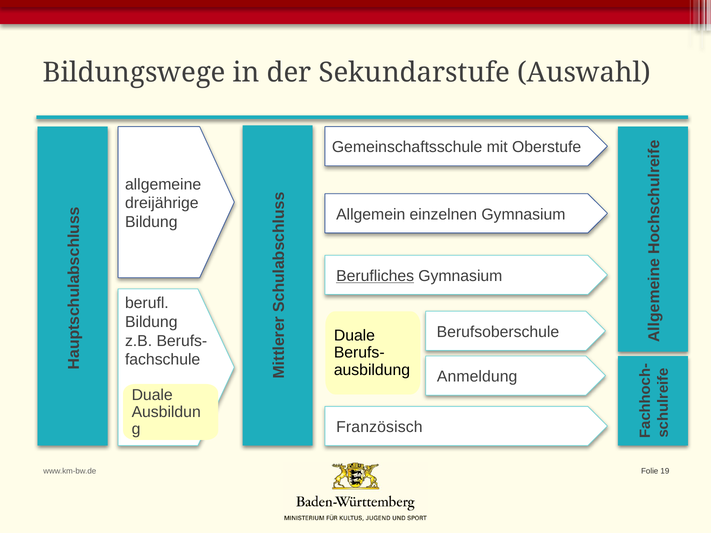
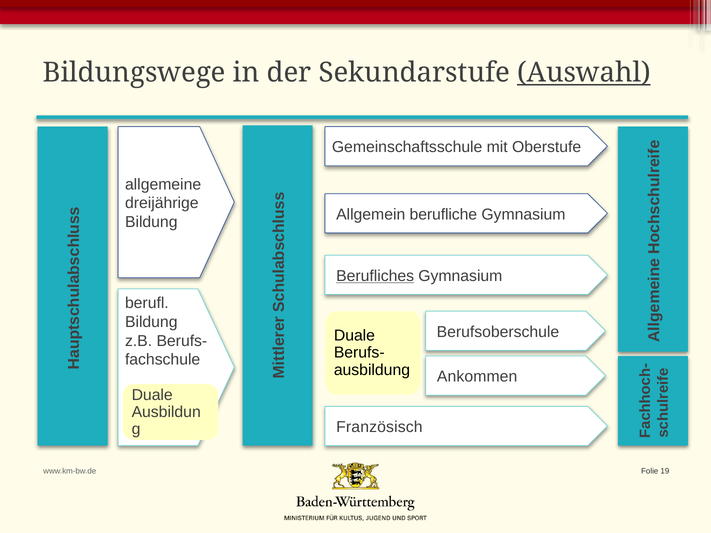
Auswahl underline: none -> present
einzelnen: einzelnen -> berufliche
Anmeldung: Anmeldung -> Ankommen
